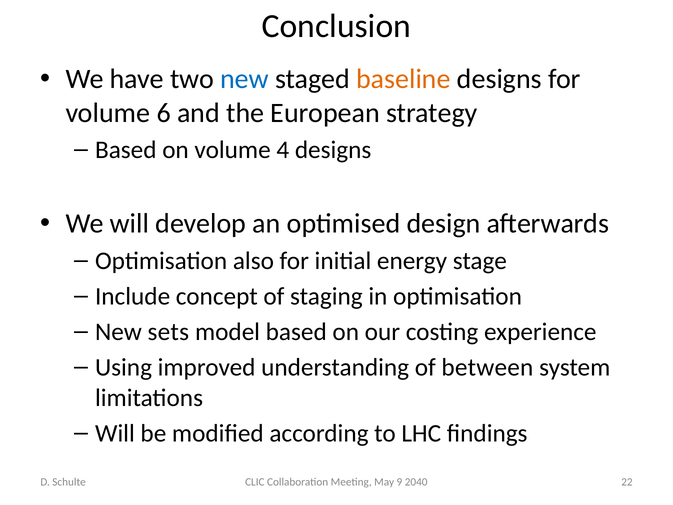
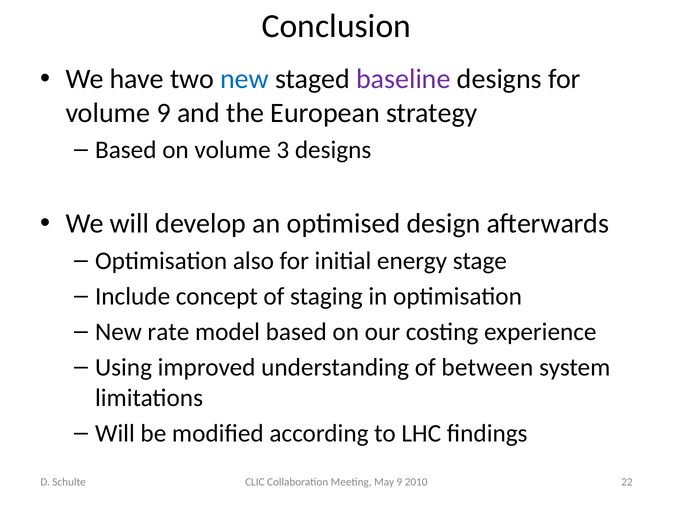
baseline colour: orange -> purple
volume 6: 6 -> 9
4: 4 -> 3
sets: sets -> rate
2040: 2040 -> 2010
